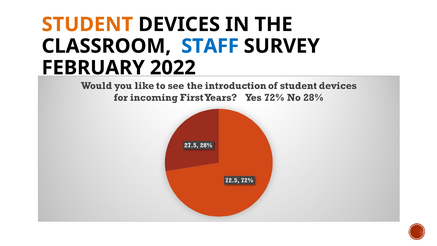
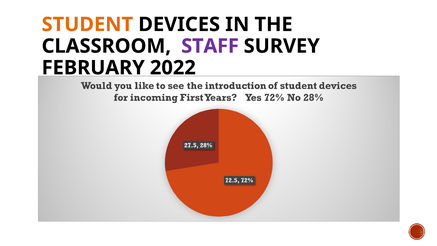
STAFF colour: blue -> purple
